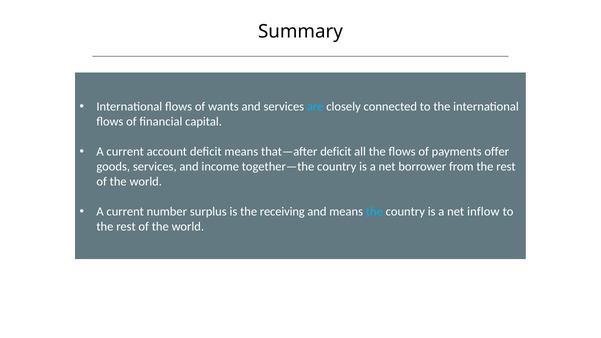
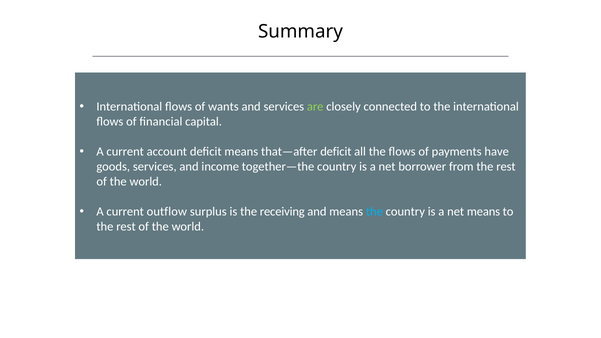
are colour: light blue -> light green
offer: offer -> have
number: number -> outflow
net inflow: inflow -> means
